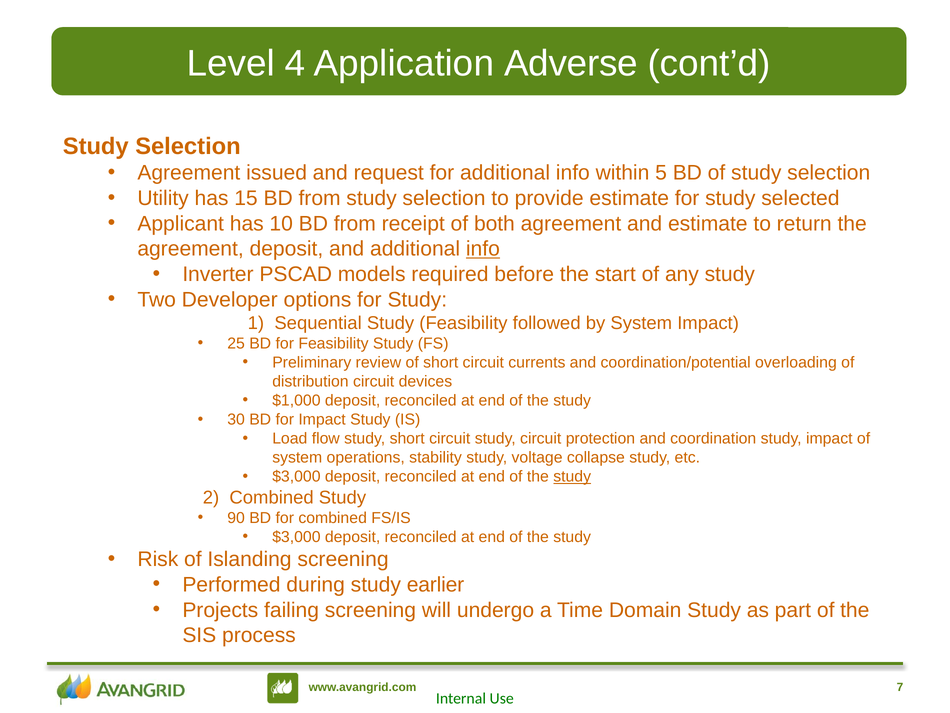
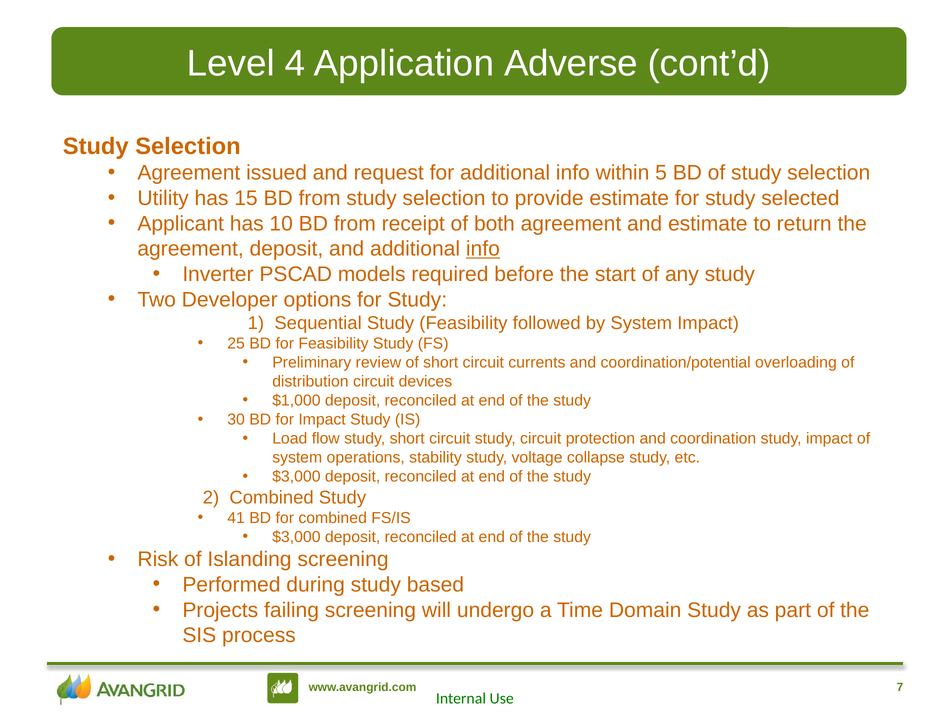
study at (572, 476) underline: present -> none
90: 90 -> 41
earlier: earlier -> based
